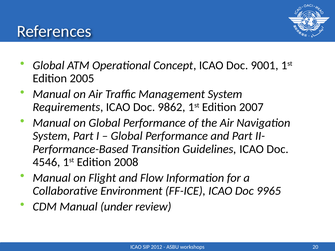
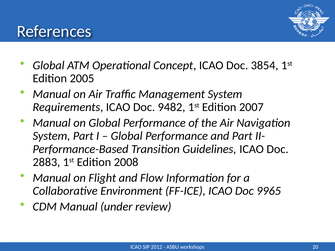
9001: 9001 -> 3854
9862: 9862 -> 9482
4546: 4546 -> 2883
